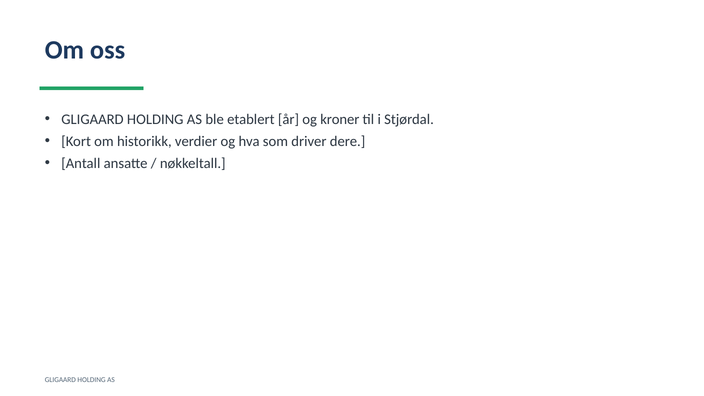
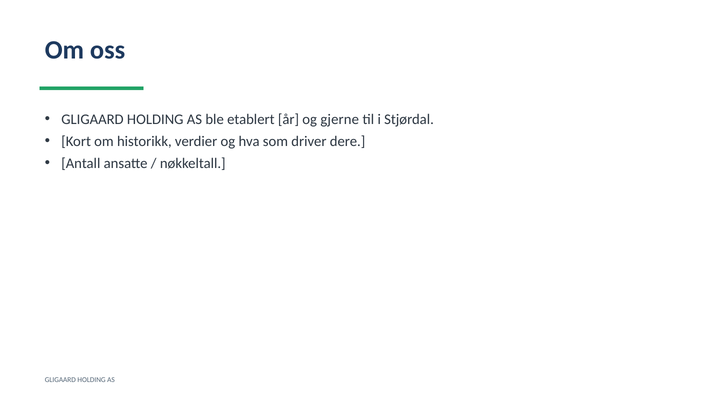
kroner: kroner -> gjerne
